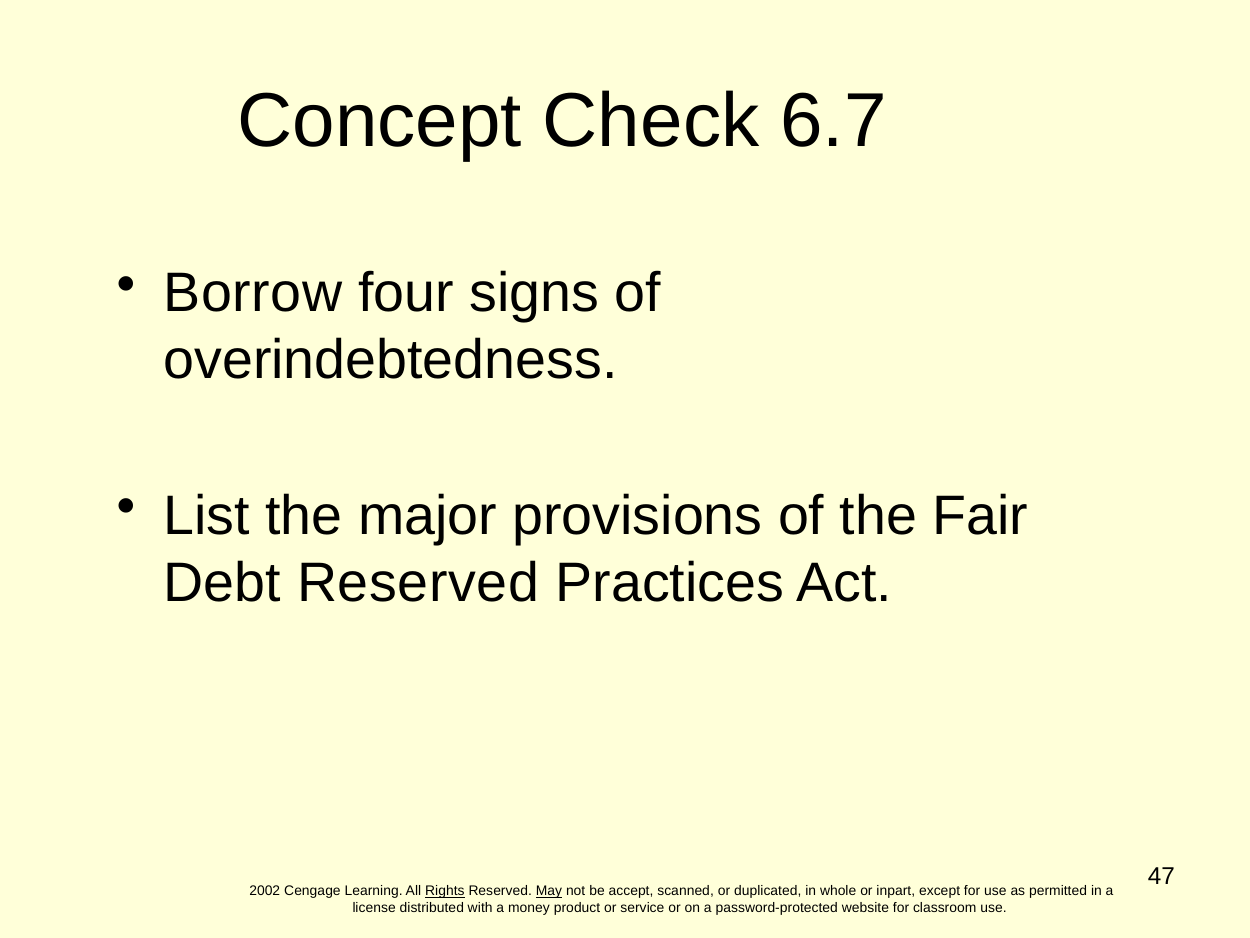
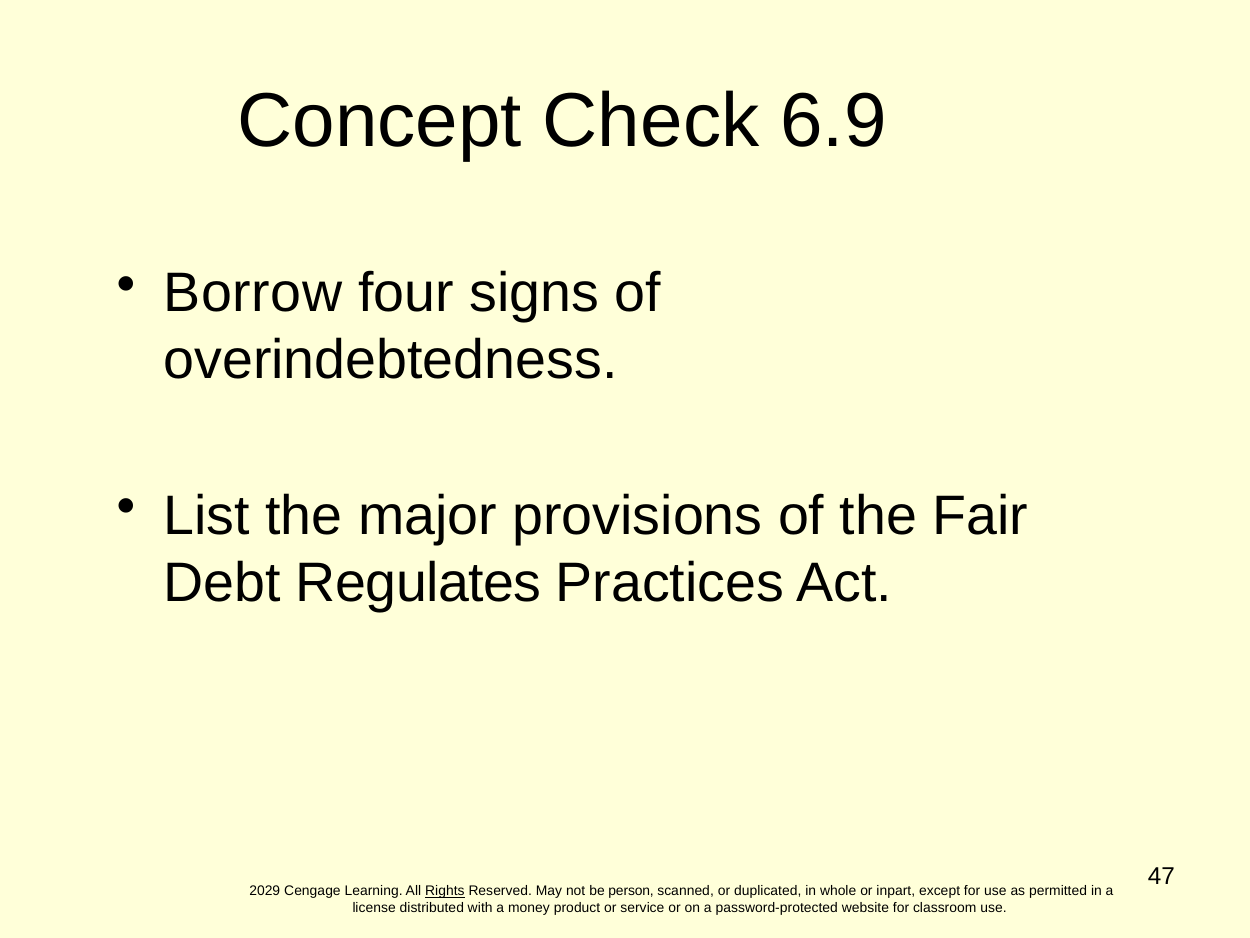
6.7: 6.7 -> 6.9
Debt Reserved: Reserved -> Regulates
2002: 2002 -> 2029
May underline: present -> none
accept: accept -> person
